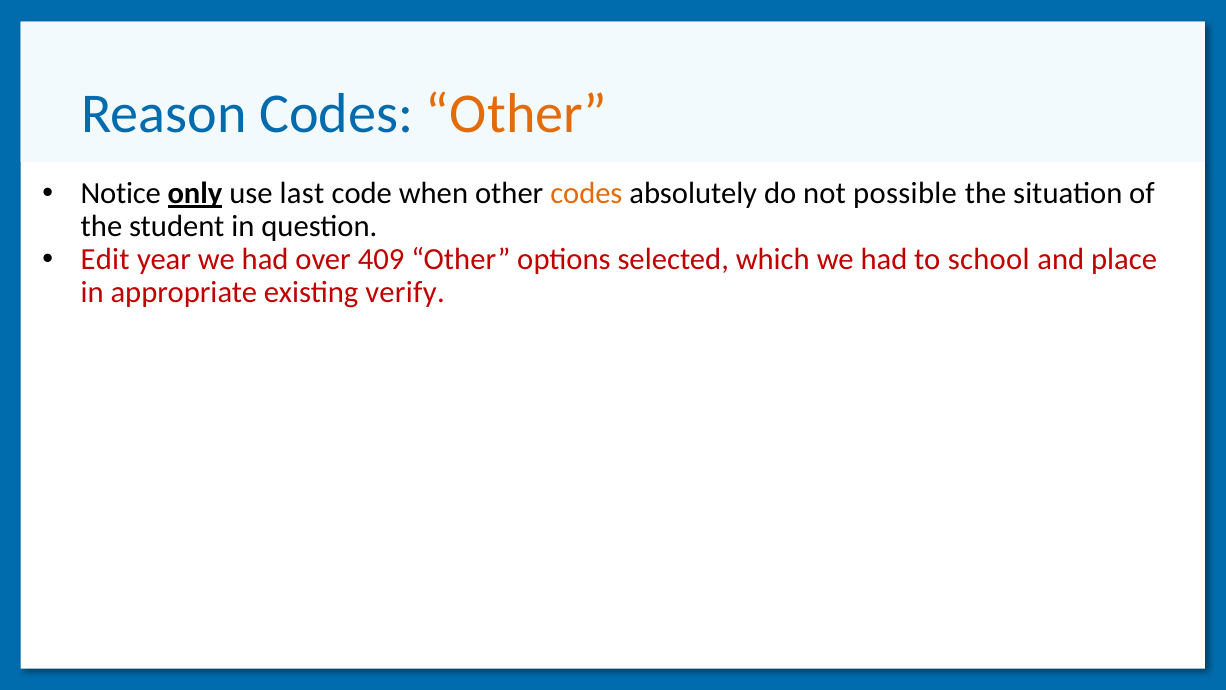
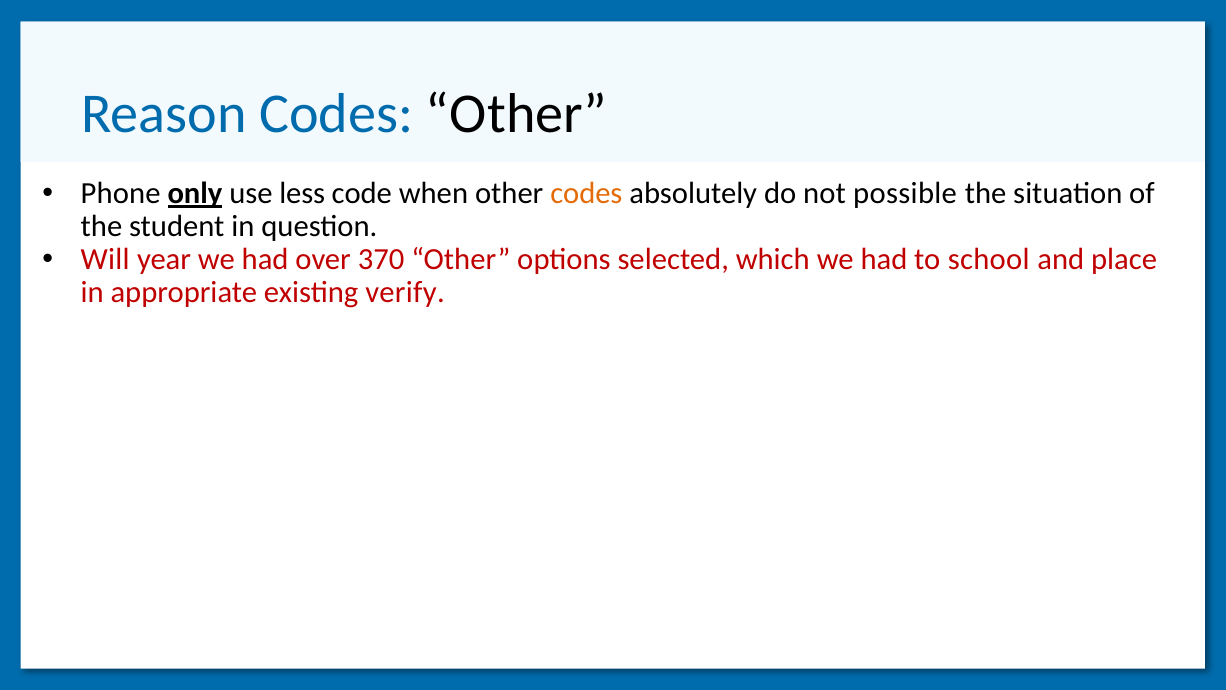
Other at (517, 114) colour: orange -> black
Notice: Notice -> Phone
last: last -> less
Edit: Edit -> Will
409: 409 -> 370
